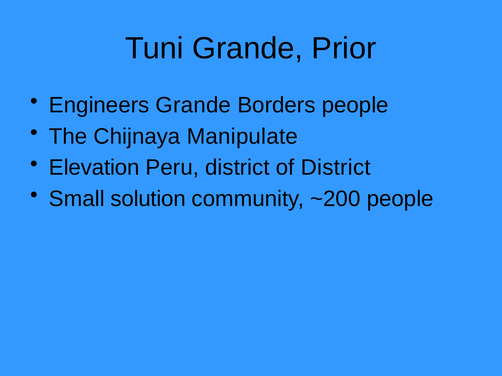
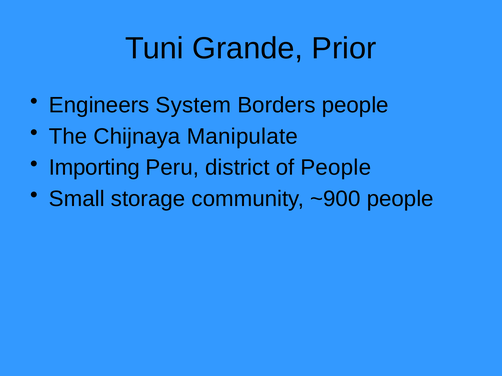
Engineers Grande: Grande -> System
Elevation: Elevation -> Importing
of District: District -> People
solution: solution -> storage
~200: ~200 -> ~900
